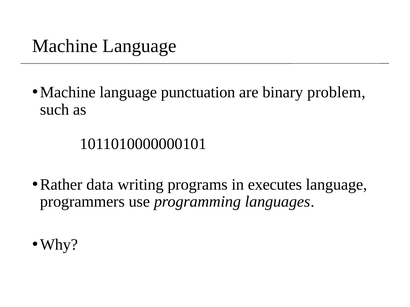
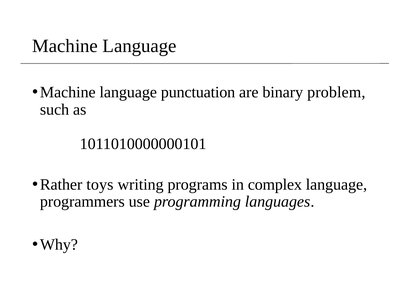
data: data -> toys
executes: executes -> complex
